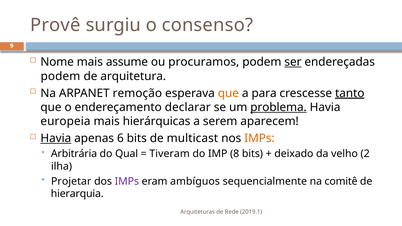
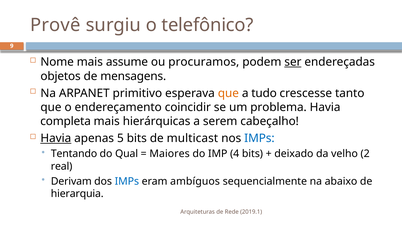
consenso: consenso -> telefônico
podem at (60, 76): podem -> objetos
arquitetura: arquitetura -> mensagens
remoção: remoção -> primitivo
para: para -> tudo
tanto underline: present -> none
declarar: declarar -> coincidir
problema underline: present -> none
europeia: europeia -> completa
aparecem: aparecem -> cabeçalho
6: 6 -> 5
IMPs at (259, 138) colour: orange -> blue
Arbitrária: Arbitrária -> Tentando
Tiveram: Tiveram -> Maiores
8: 8 -> 4
ilha: ilha -> real
Projetar: Projetar -> Derivam
IMPs at (127, 181) colour: purple -> blue
comitê: comitê -> abaixo
